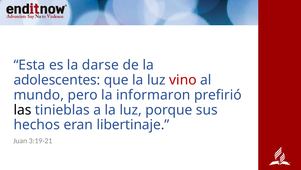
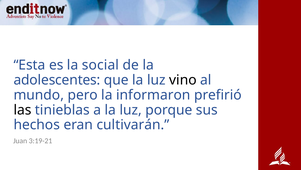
darse: darse -> social
vino colour: red -> black
libertinaje: libertinaje -> cultivarán
